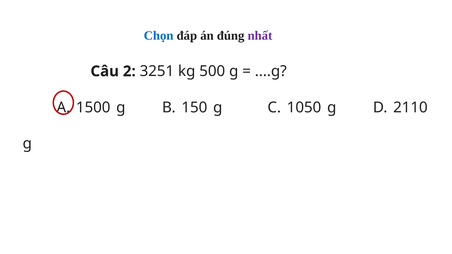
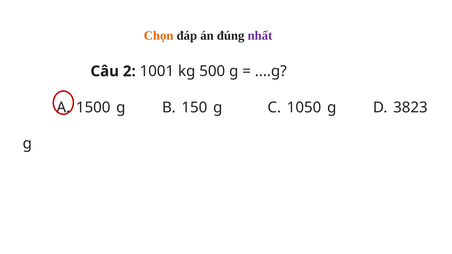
Chọn colour: blue -> orange
3251: 3251 -> 1001
2110: 2110 -> 3823
